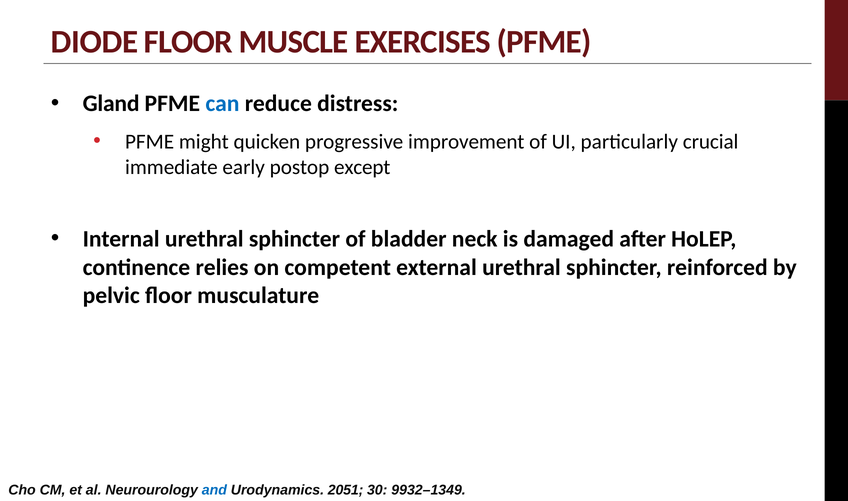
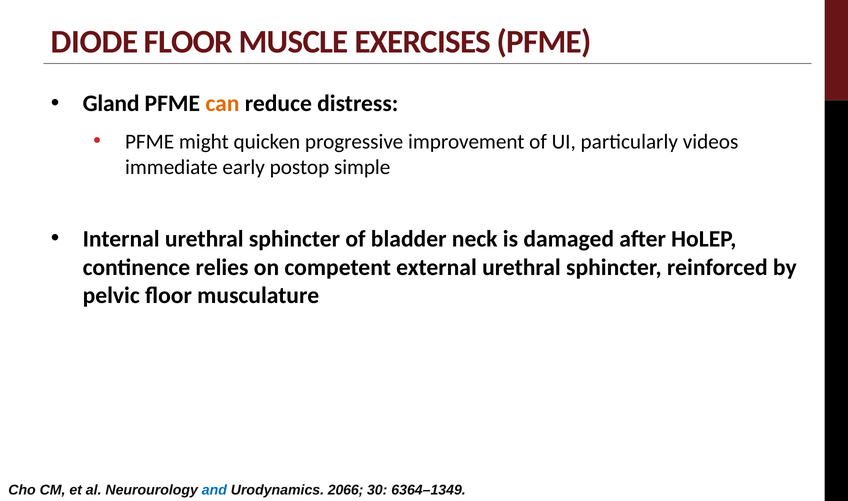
can colour: blue -> orange
crucial: crucial -> videos
except: except -> simple
2051: 2051 -> 2066
9932–1349: 9932–1349 -> 6364–1349
